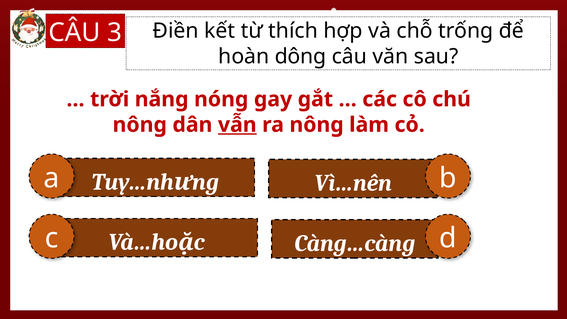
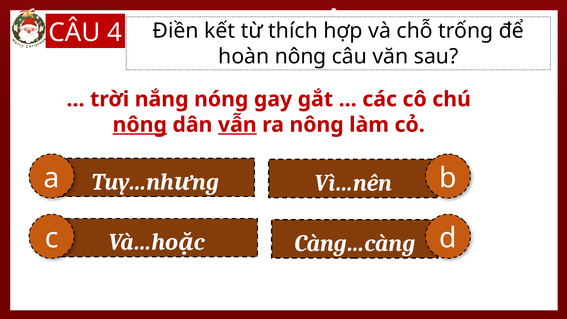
3: 3 -> 4
hoàn dông: dông -> nông
nông at (140, 125) underline: none -> present
